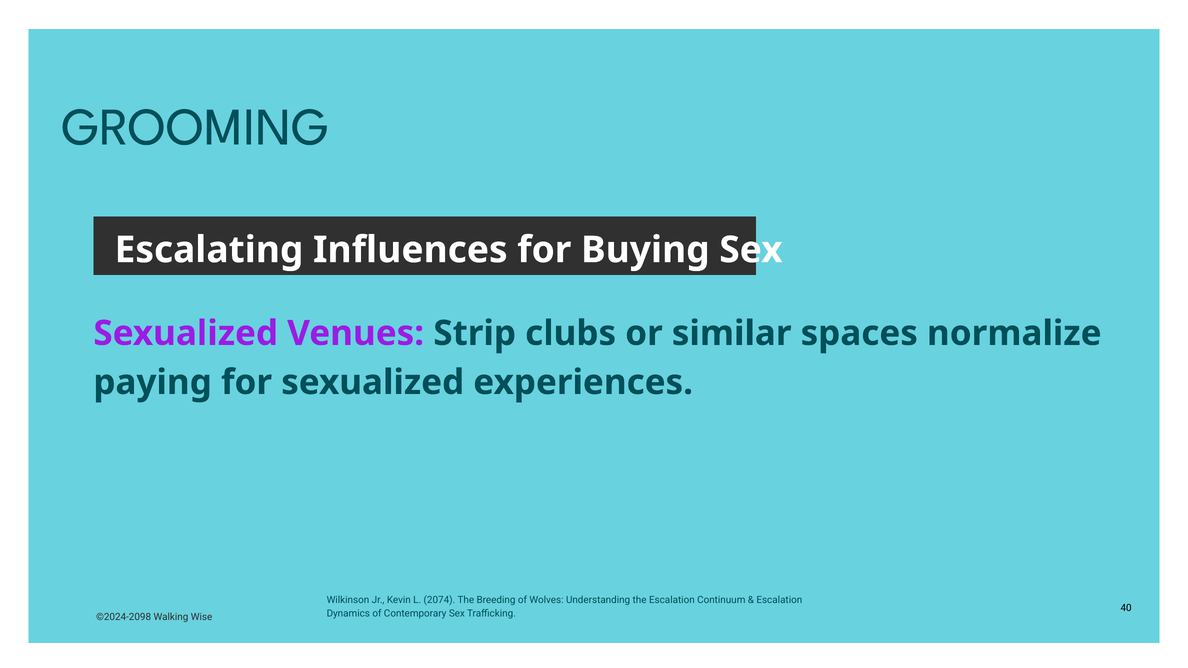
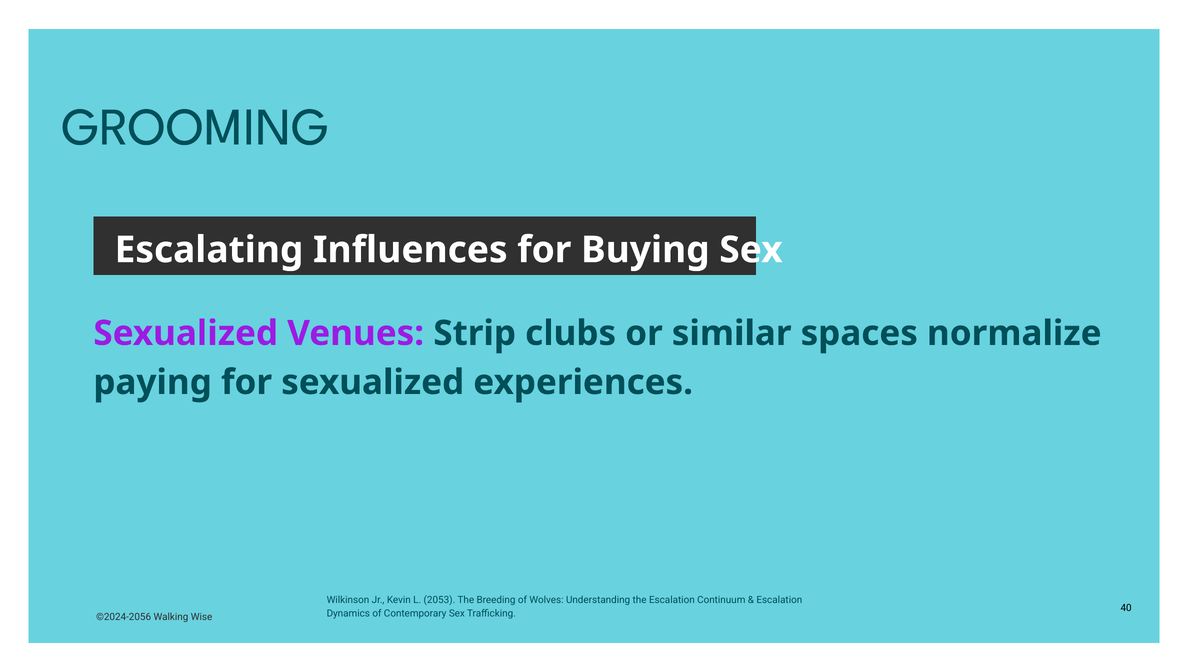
2074: 2074 -> 2053
©2024-2098: ©2024-2098 -> ©2024-2056
